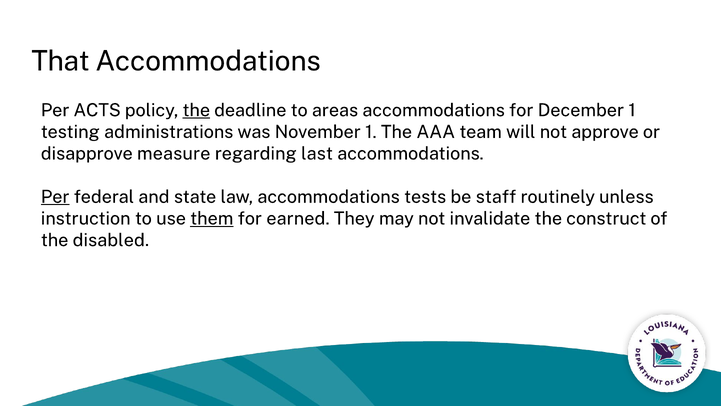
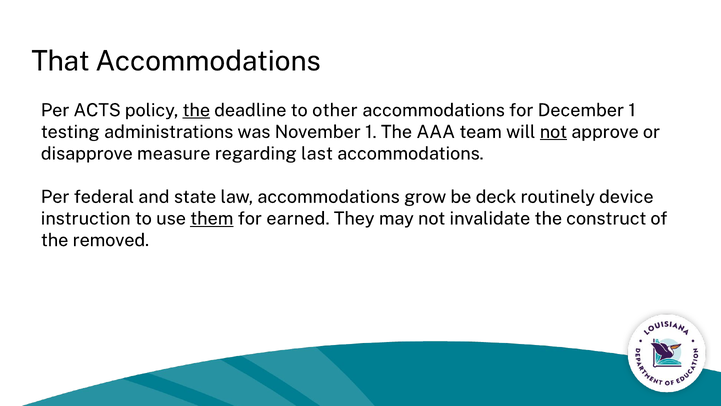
areas: areas -> other
not at (553, 132) underline: none -> present
Per at (55, 197) underline: present -> none
tests: tests -> grow
staff: staff -> deck
unless: unless -> device
disabled: disabled -> removed
